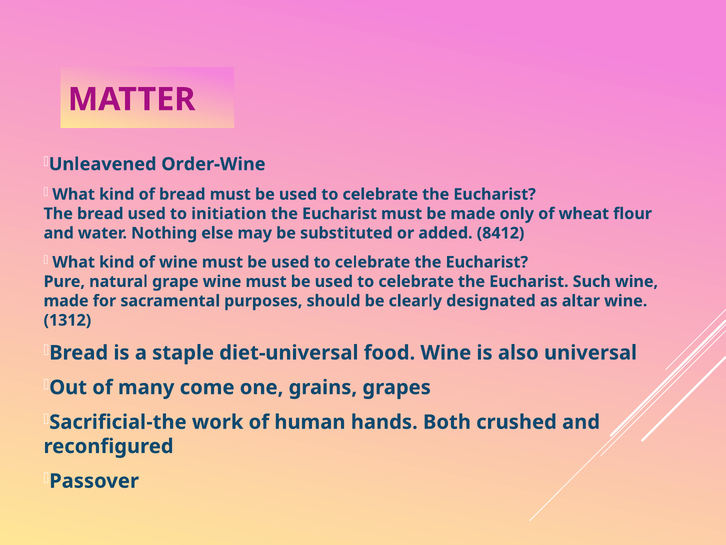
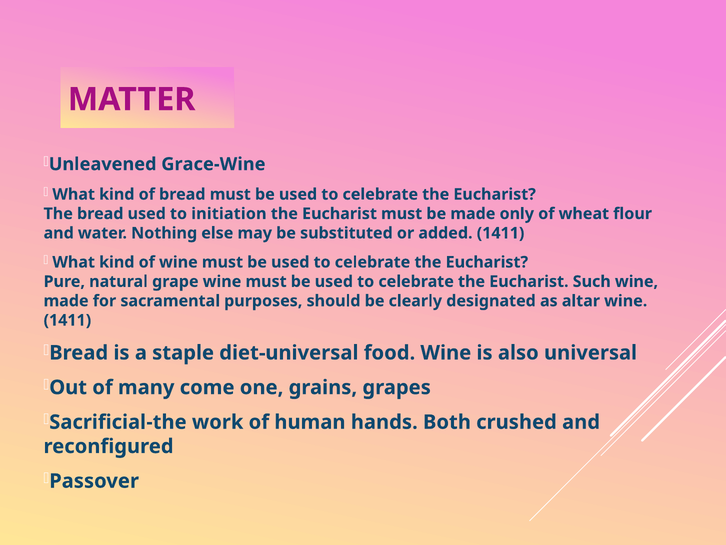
Order-Wine: Order-Wine -> Grace-Wine
added 8412: 8412 -> 1411
1312 at (67, 320): 1312 -> 1411
